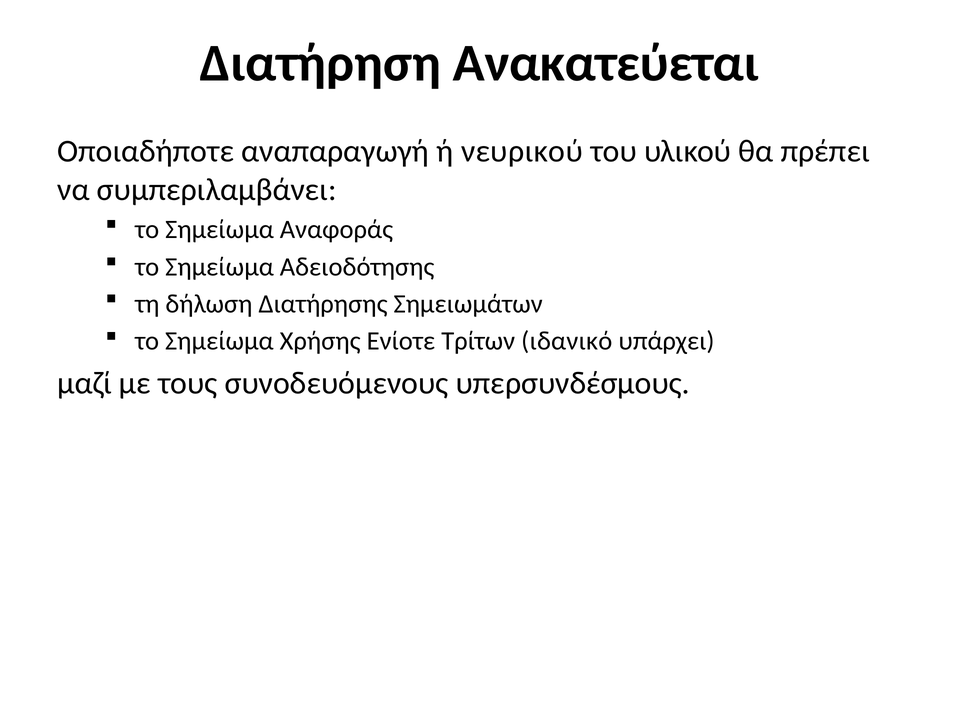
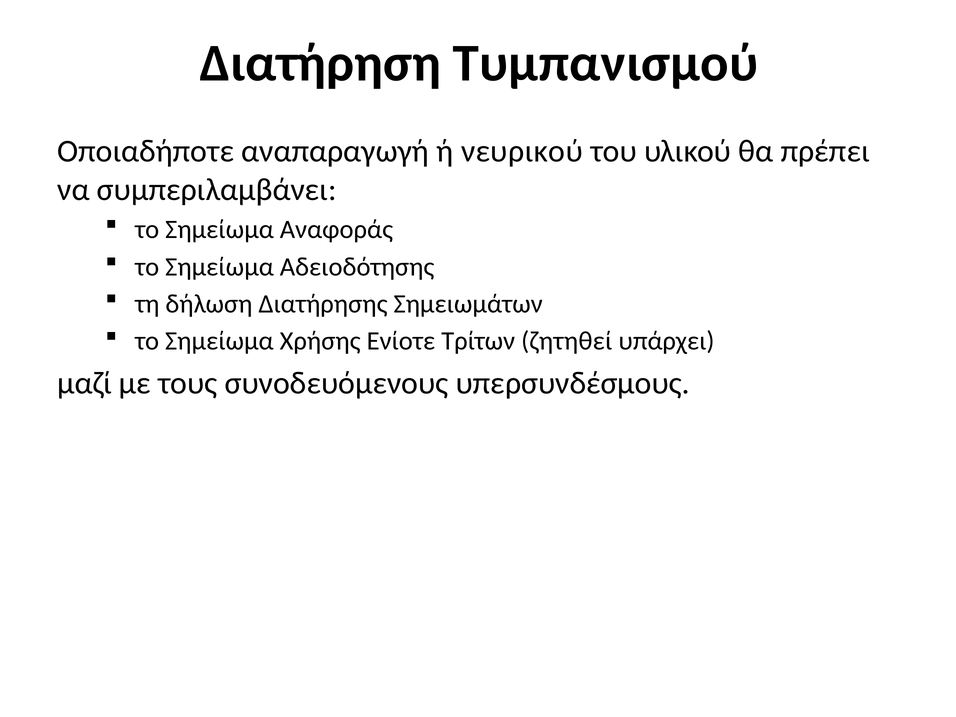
Ανακατεύεται: Ανακατεύεται -> Τυμπανισμού
ιδανικό: ιδανικό -> ζητηθεί
